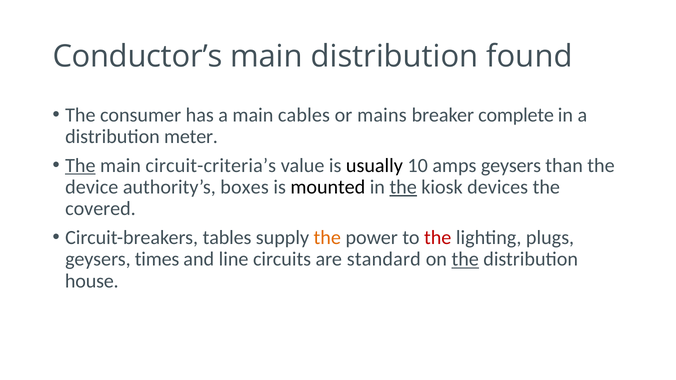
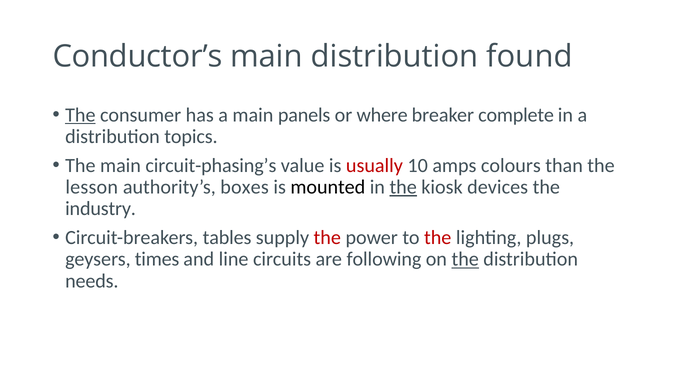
The at (80, 115) underline: none -> present
cables: cables -> panels
mains: mains -> where
meter: meter -> topics
The at (80, 165) underline: present -> none
circuit-criteria’s: circuit-criteria’s -> circuit-phasing’s
usually colour: black -> red
amps geysers: geysers -> colours
device: device -> lesson
covered: covered -> industry
the at (327, 238) colour: orange -> red
standard: standard -> following
house: house -> needs
